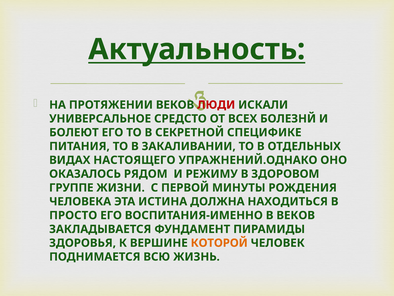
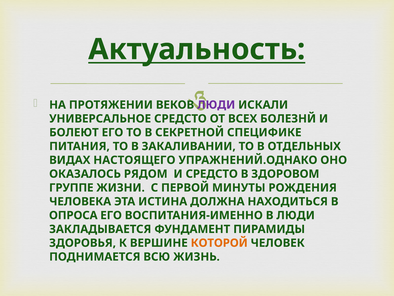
ЛЮДИ at (216, 105) colour: red -> purple
И РЕЖИМУ: РЕЖИМУ -> СРЕДСТО
ПРОСТО: ПРОСТО -> ОПРОСА
В ВЕКОВ: ВЕКОВ -> ЛЮДИ
